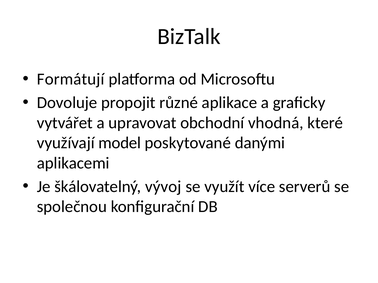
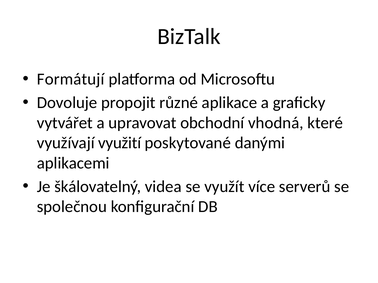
model: model -> využití
vývoj: vývoj -> videa
